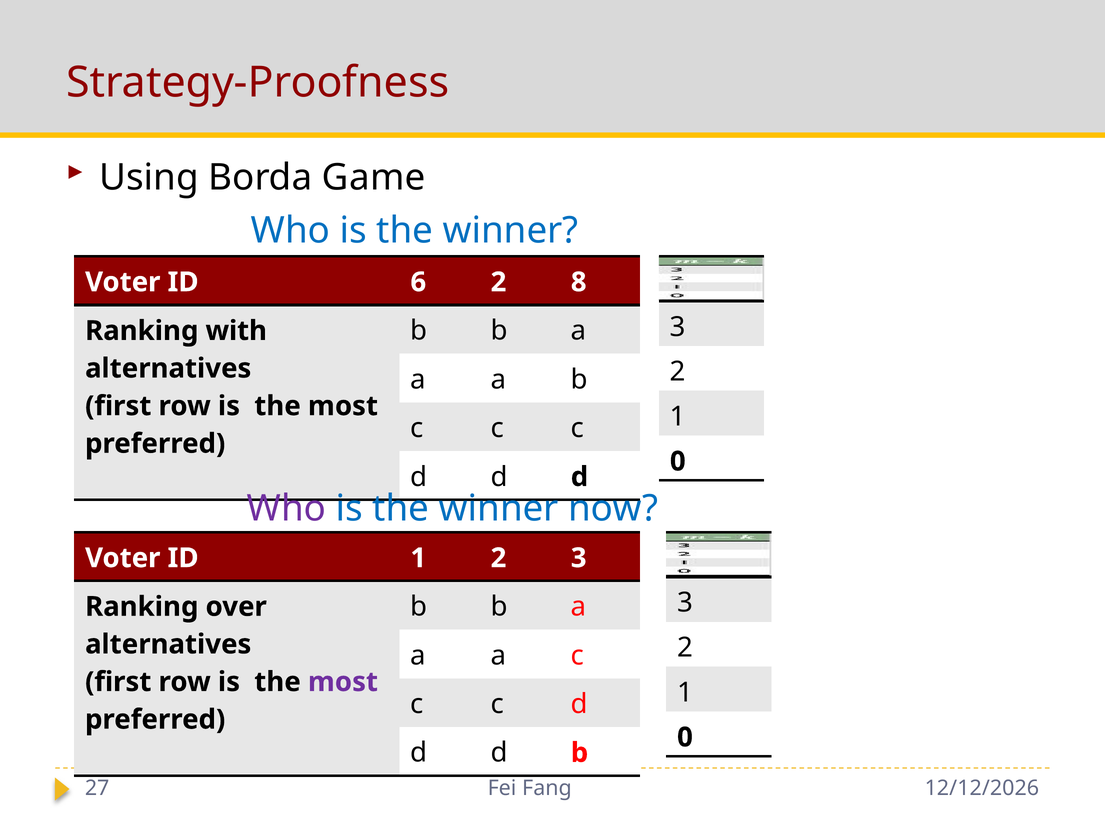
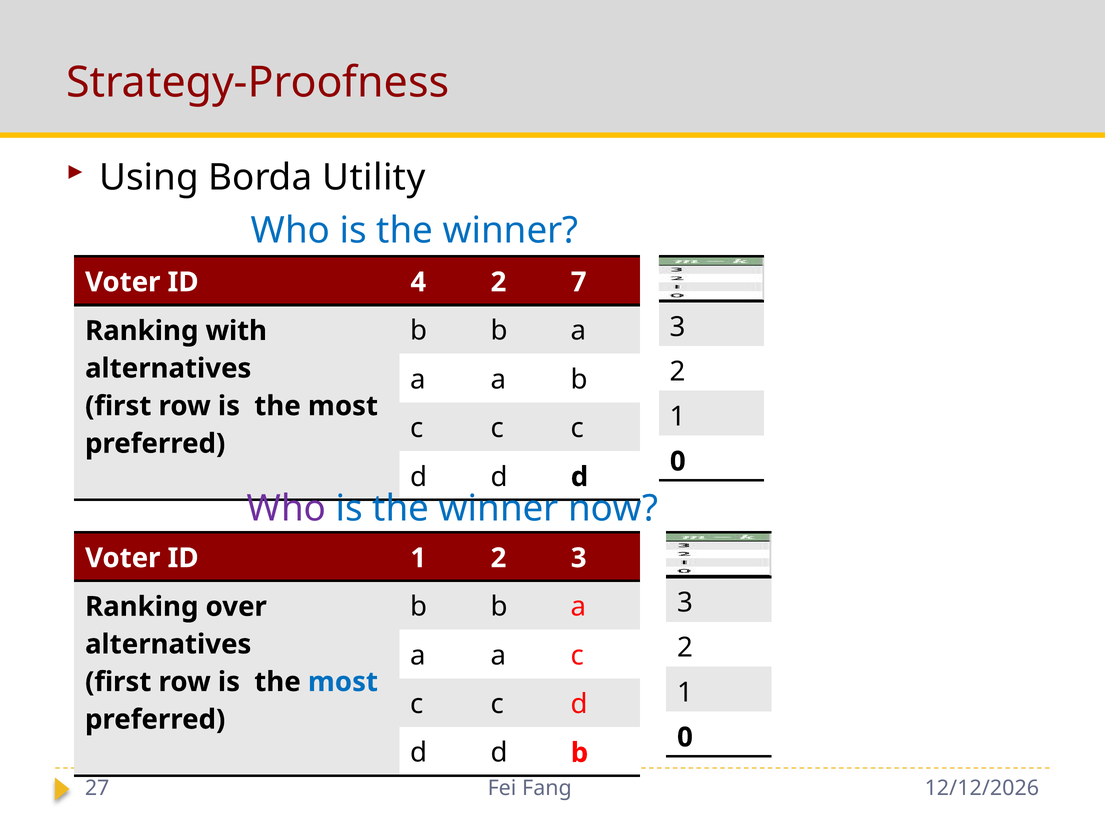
Game: Game -> Utility
6: 6 -> 4
8: 8 -> 7
most at (343, 682) colour: purple -> blue
